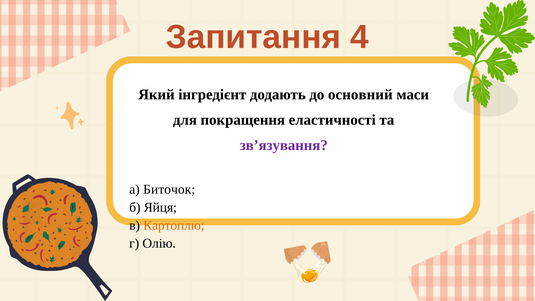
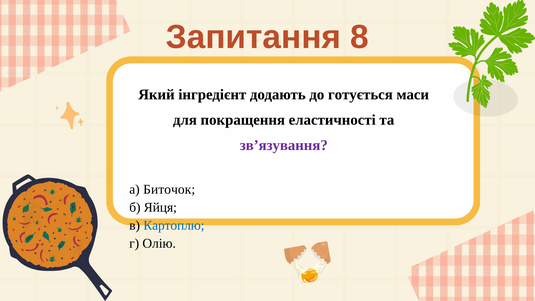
4: 4 -> 8
основний: основний -> готується
Картоплю colour: orange -> blue
